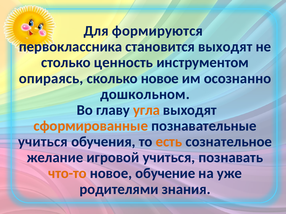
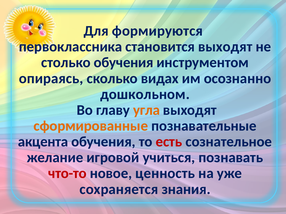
столько ценность: ценность -> обучения
сколько новое: новое -> видах
учиться at (43, 142): учиться -> акцента
есть colour: orange -> red
что-то colour: orange -> red
обучение: обучение -> ценность
родителями: родителями -> сохраняется
